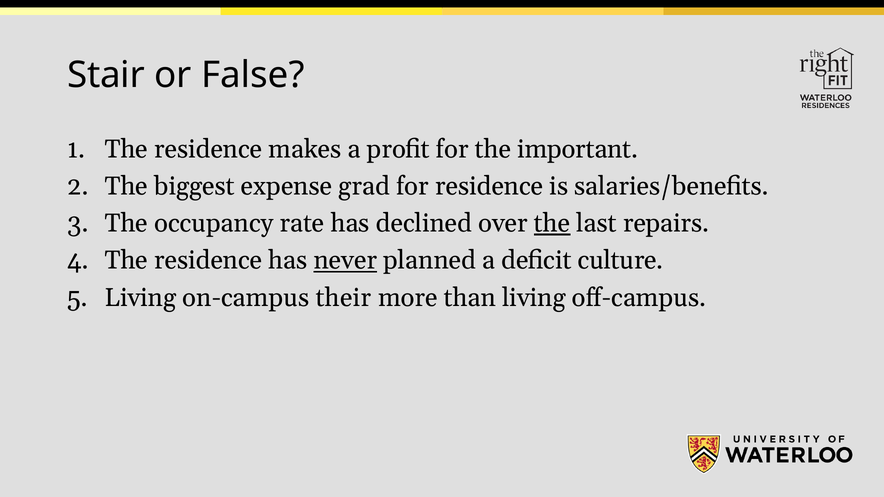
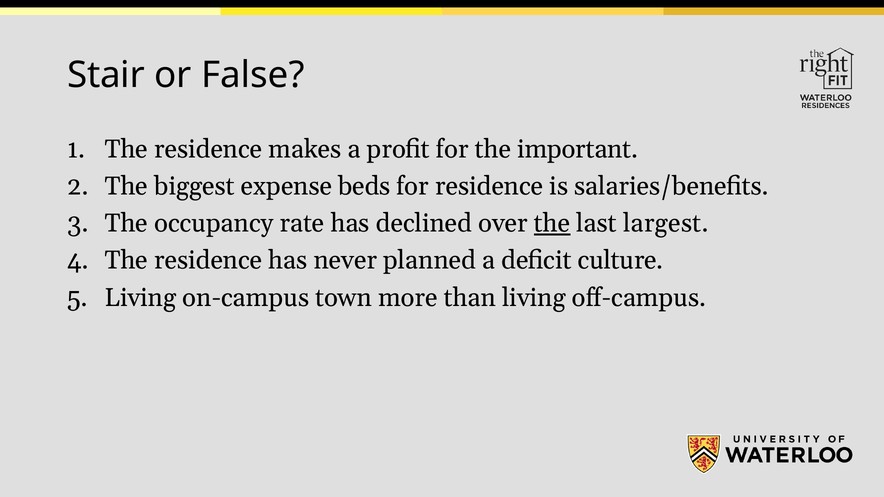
grad: grad -> beds
repairs: repairs -> largest
never underline: present -> none
their: their -> town
